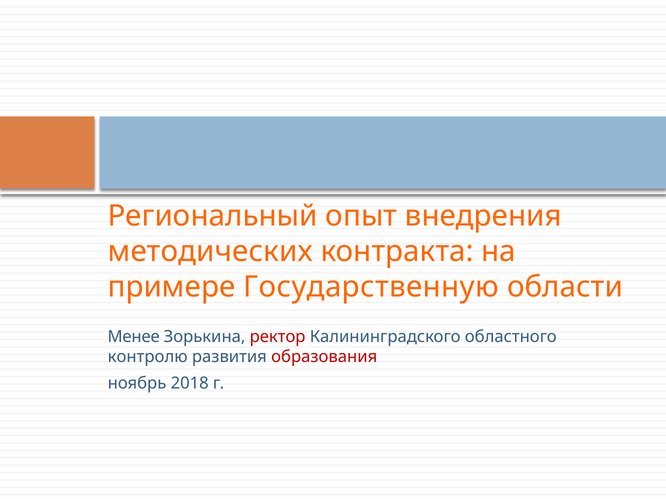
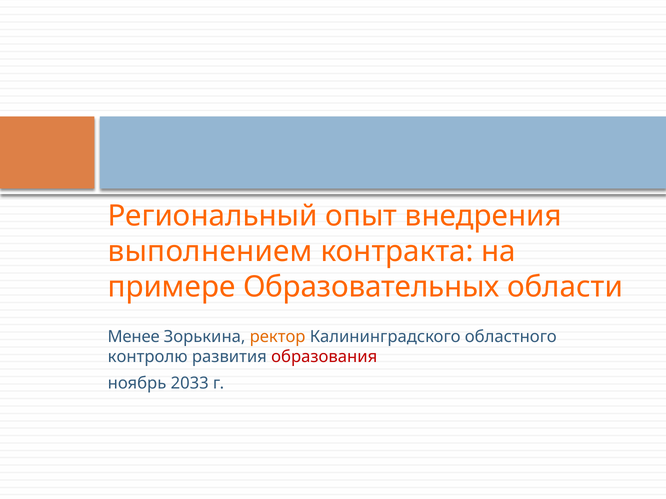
методических: методических -> выполнением
Государственную: Государственную -> Образовательных
ректор colour: red -> orange
2018: 2018 -> 2033
